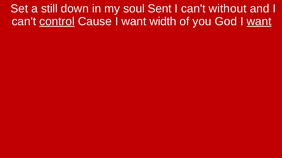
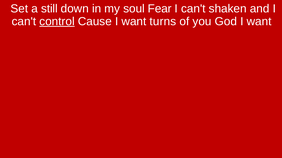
Sent: Sent -> Fear
without: without -> shaken
width: width -> turns
want at (259, 21) underline: present -> none
